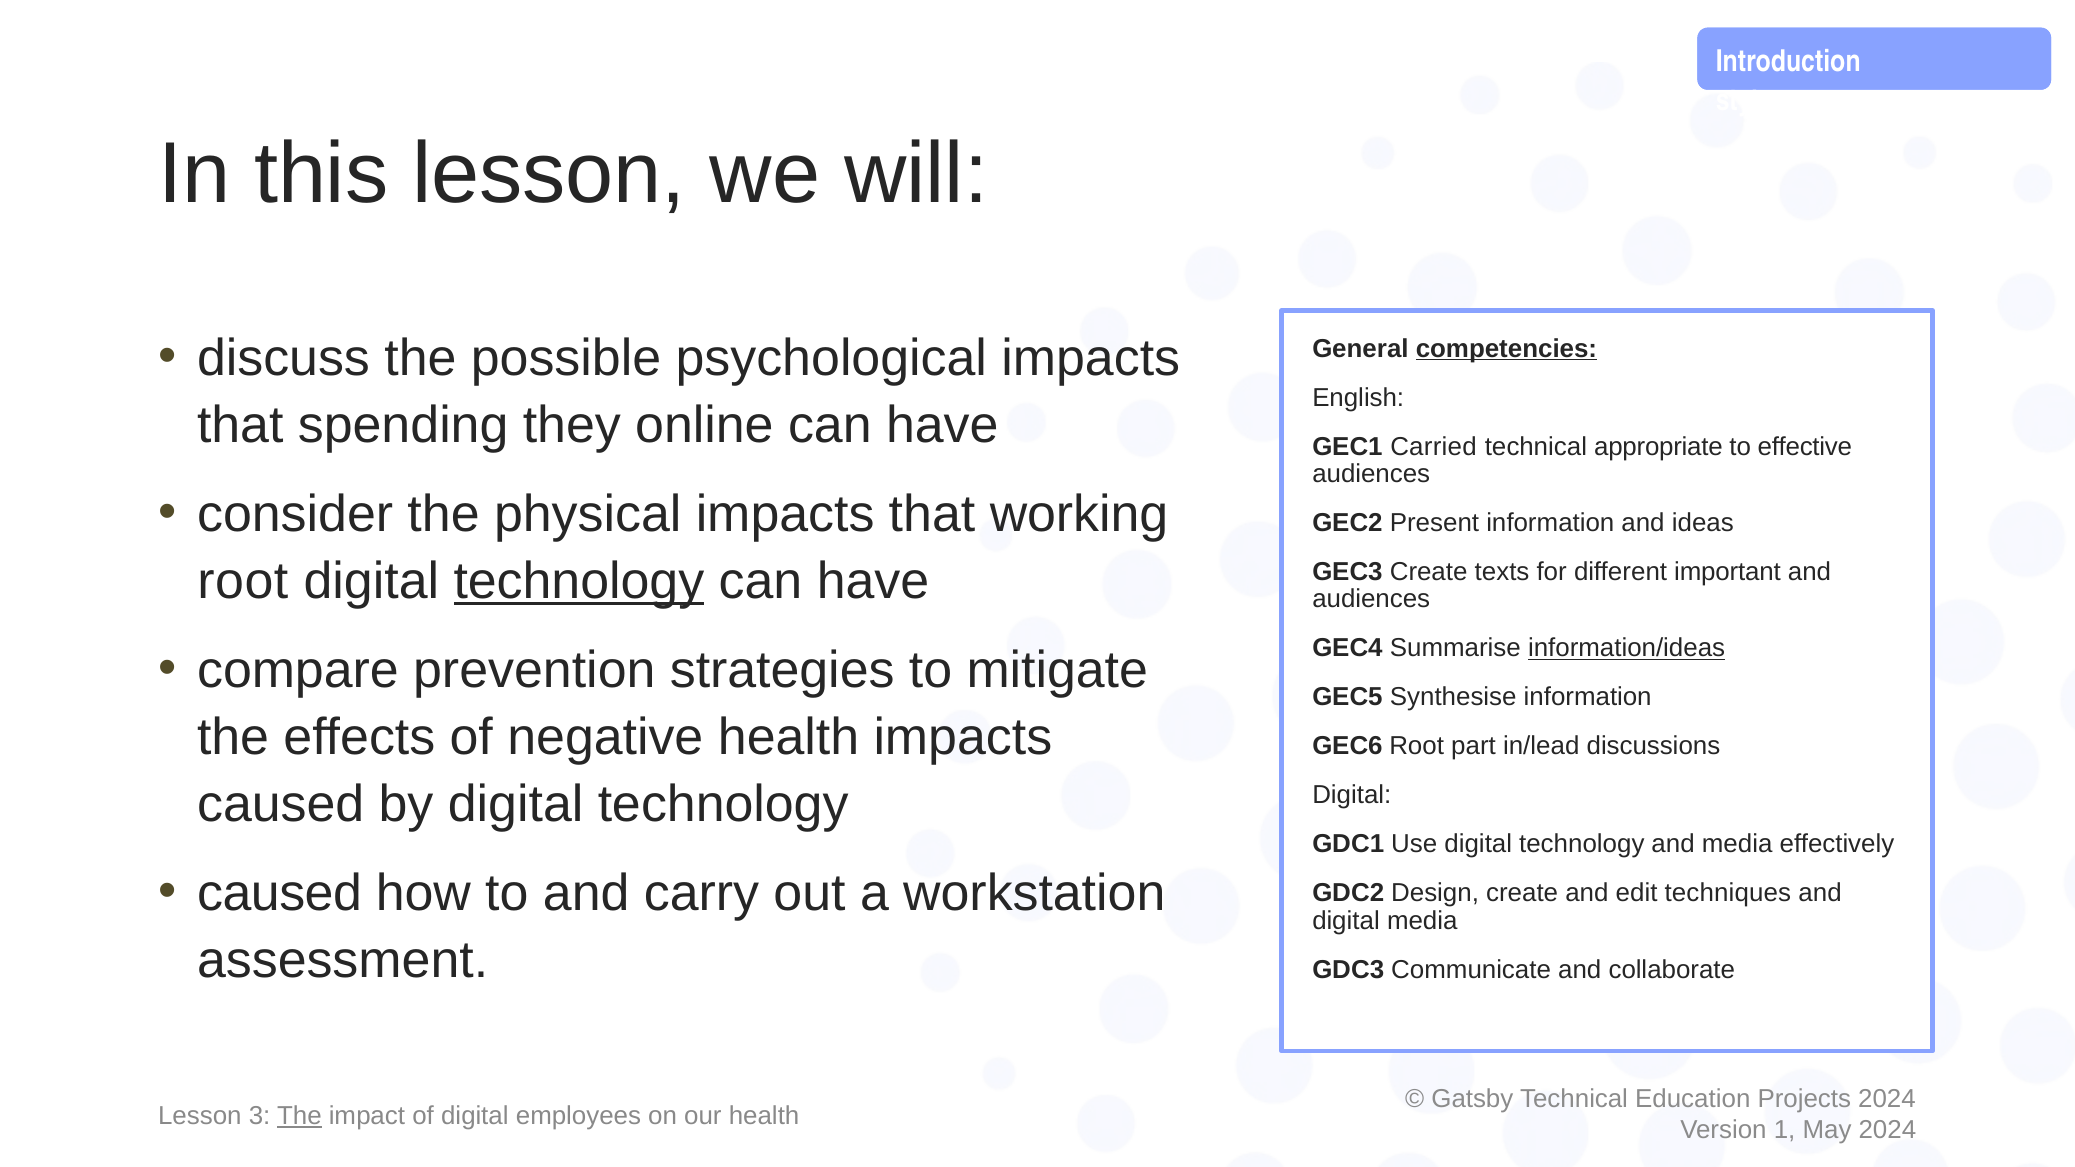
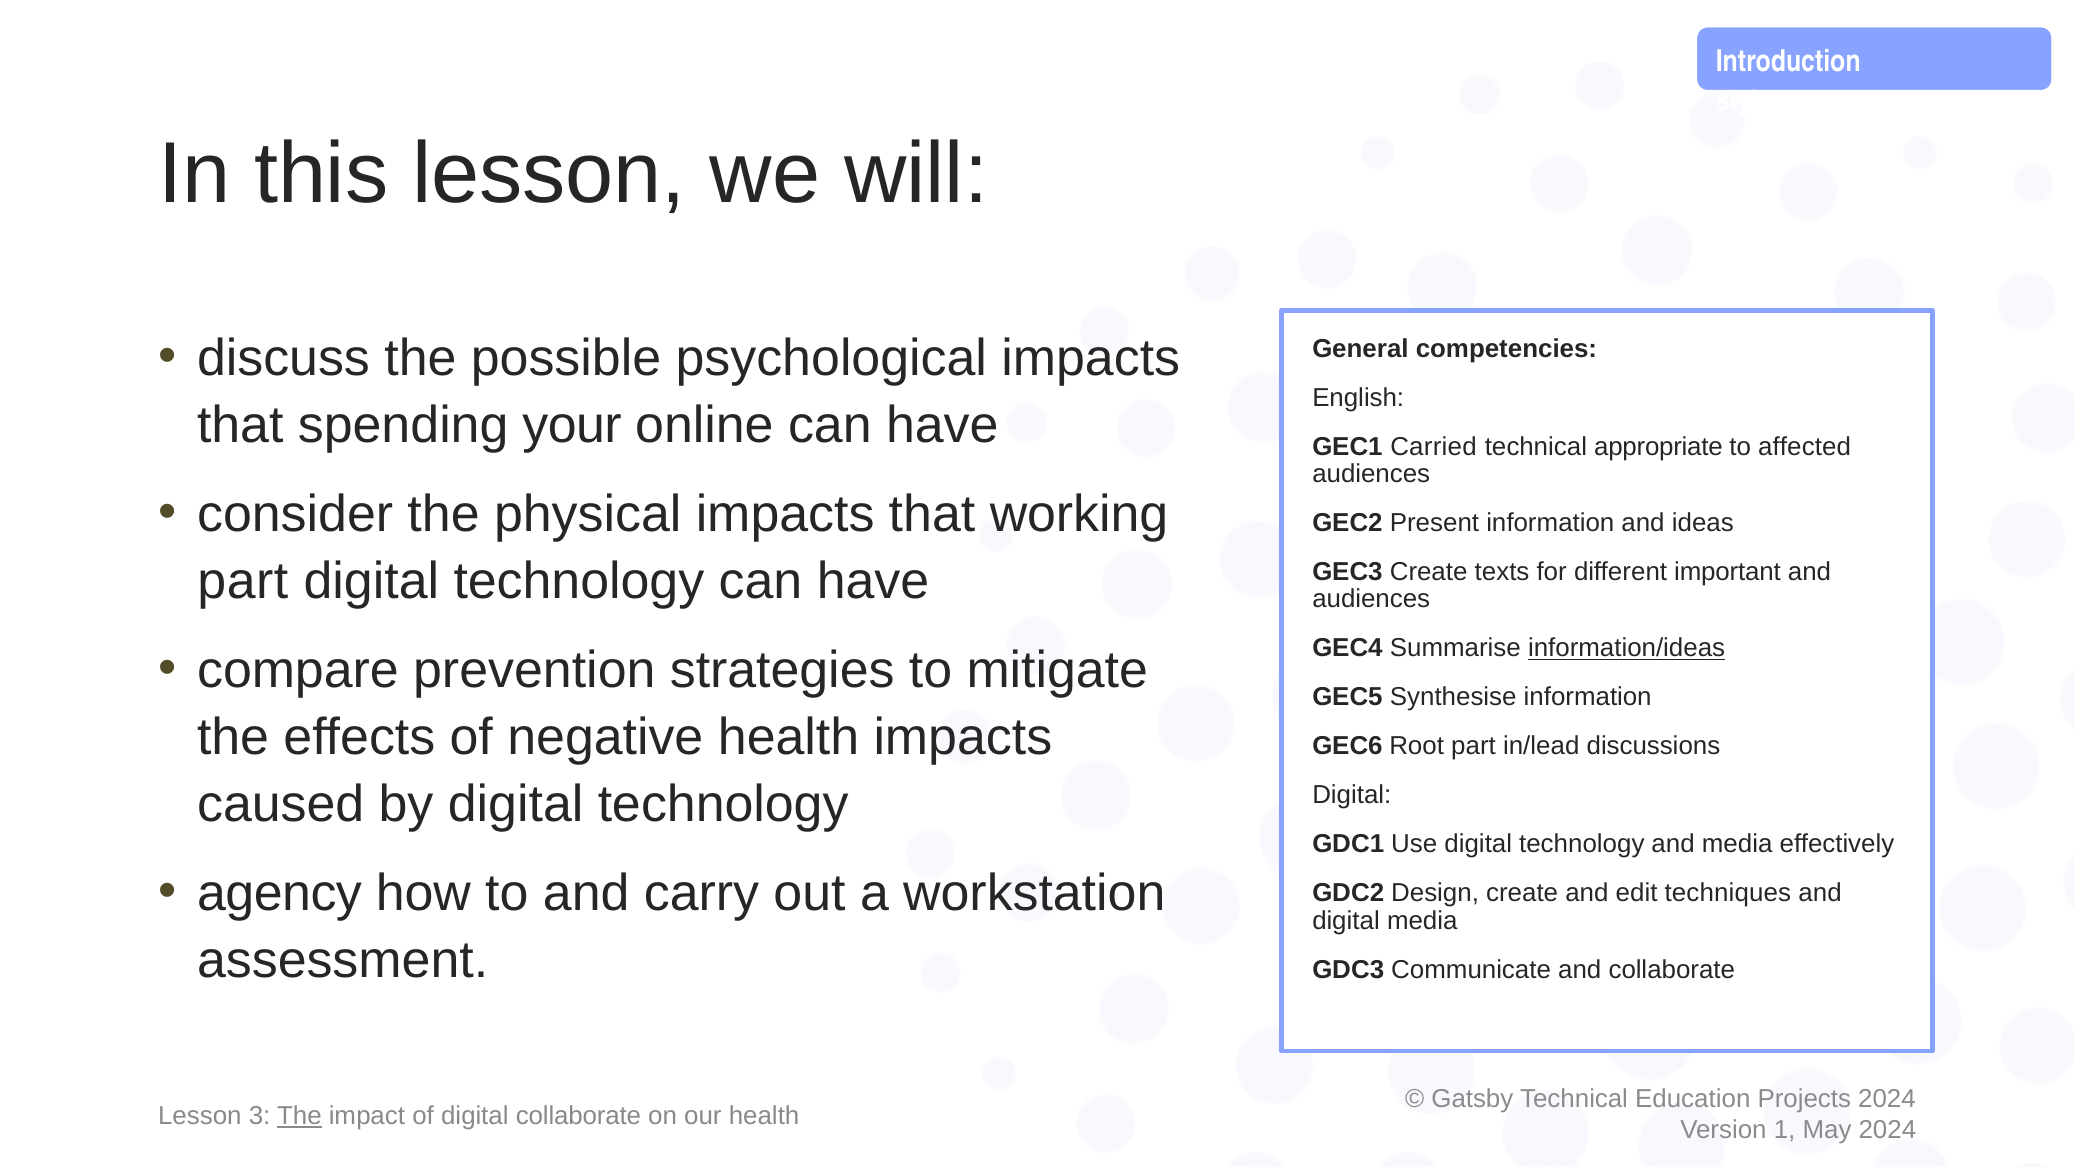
competencies underline: present -> none
they: they -> your
effective: effective -> affected
root at (243, 581): root -> part
technology at (579, 581) underline: present -> none
caused at (280, 894): caused -> agency
digital employees: employees -> collaborate
